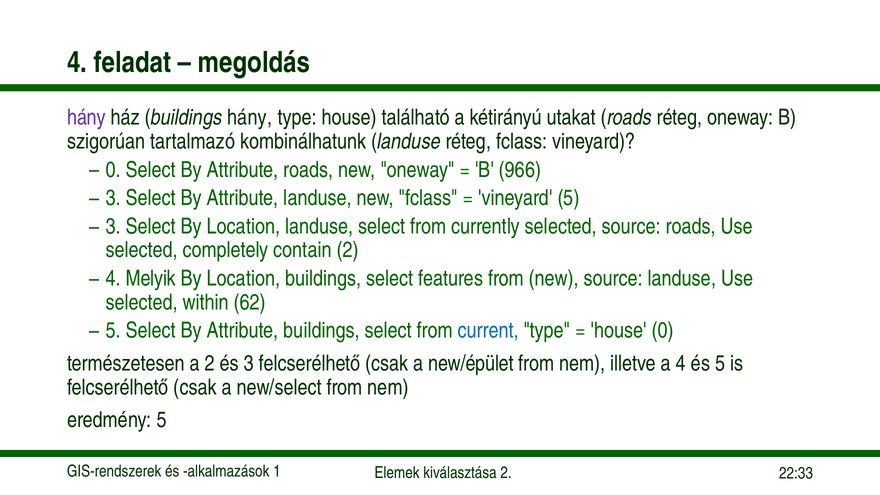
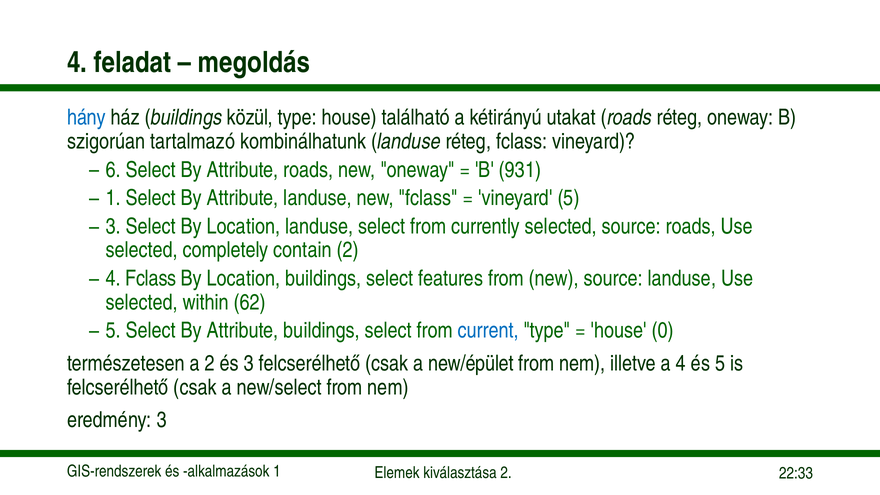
hány at (87, 118) colour: purple -> blue
buildings hány: hány -> közül
0 at (113, 170): 0 -> 6
966: 966 -> 931
3 at (113, 198): 3 -> 1
4 Melyik: Melyik -> Fclass
eredmény 5: 5 -> 3
